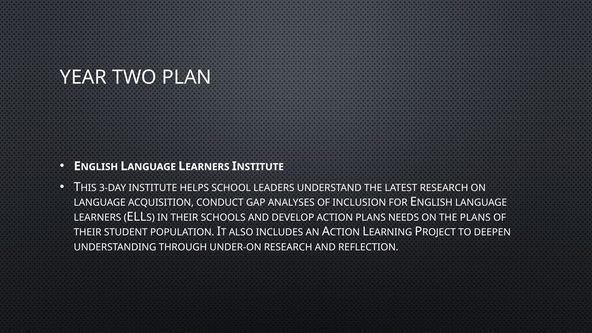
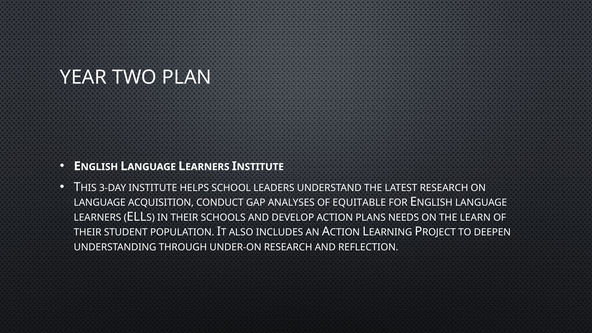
INCLUSION: INCLUSION -> EQUITABLE
THE PLANS: PLANS -> LEARN
